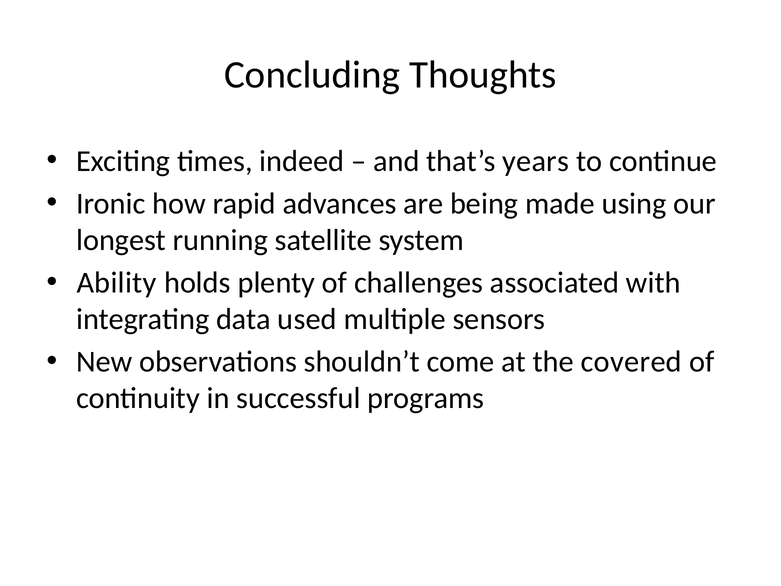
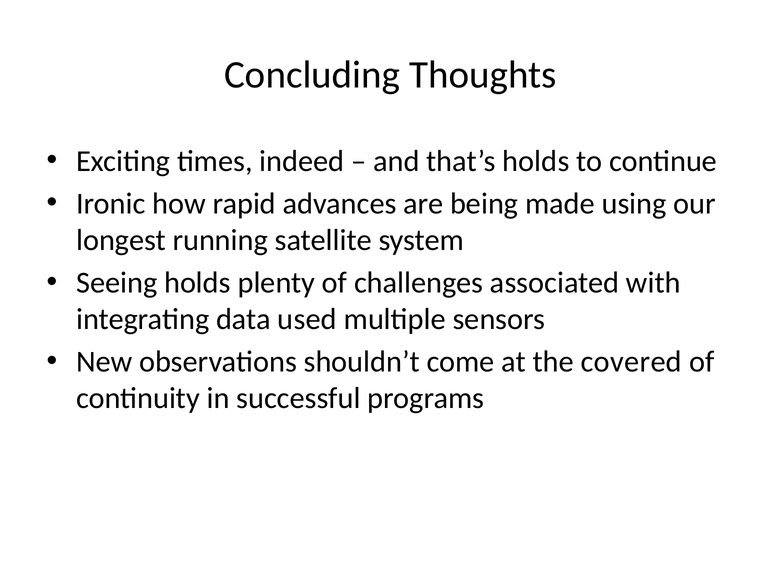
that’s years: years -> holds
Ability: Ability -> Seeing
